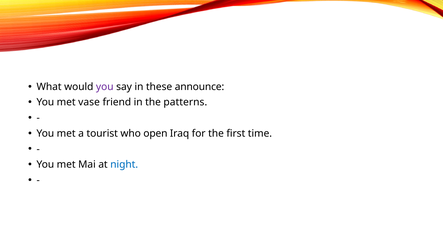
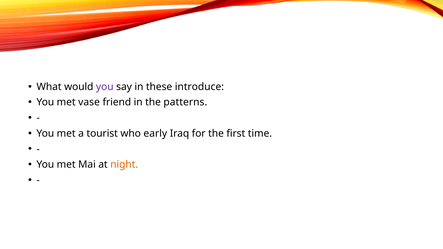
announce: announce -> introduce
open: open -> early
night colour: blue -> orange
